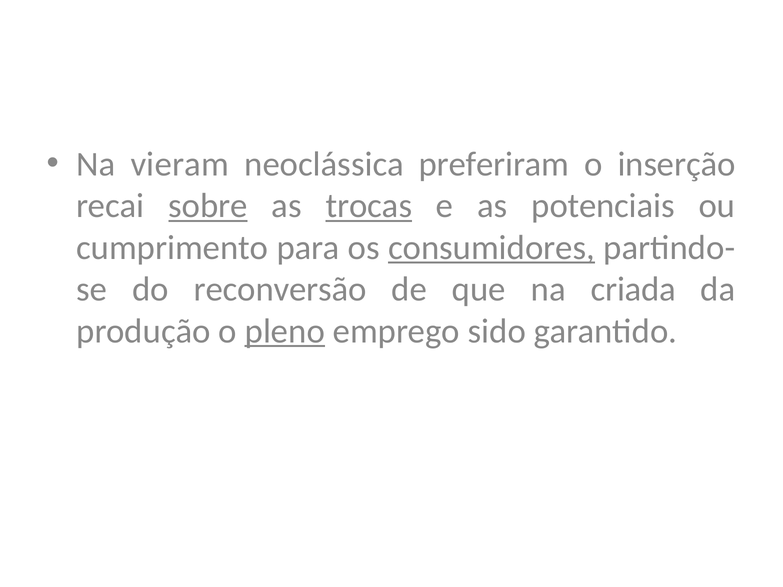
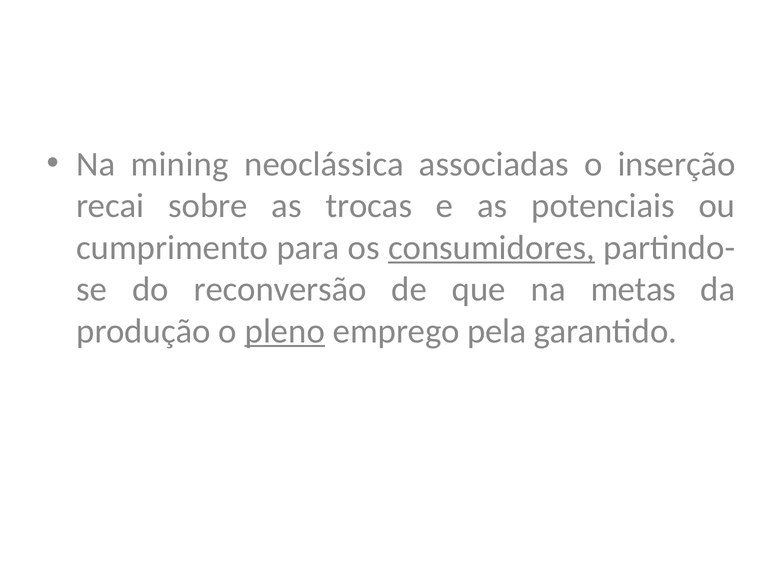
vieram: vieram -> mining
preferiram: preferiram -> associadas
sobre underline: present -> none
trocas underline: present -> none
criada: criada -> metas
sido: sido -> pela
